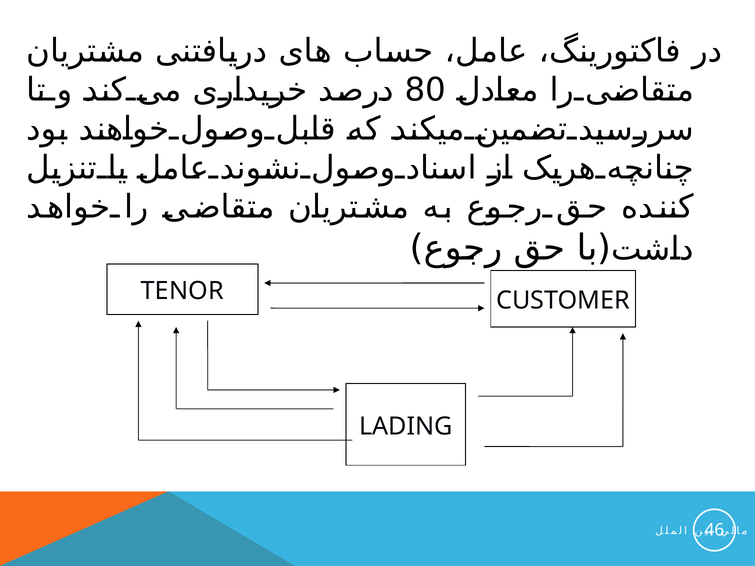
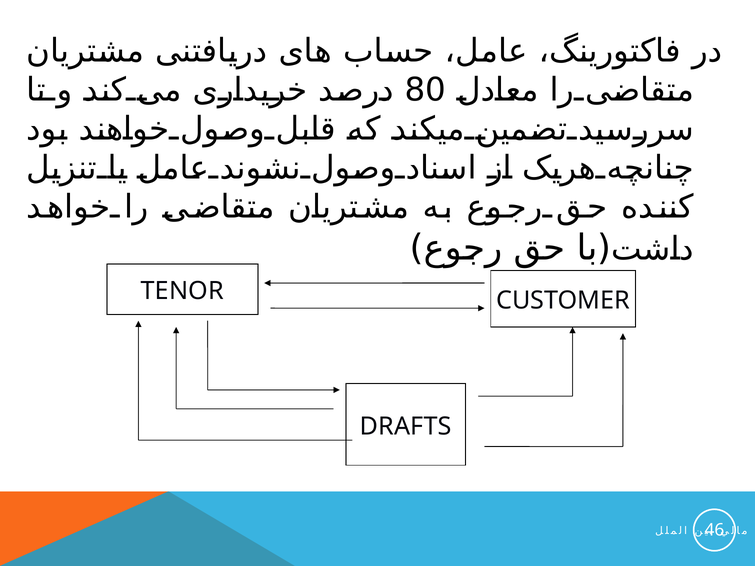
LADING: LADING -> DRAFTS
